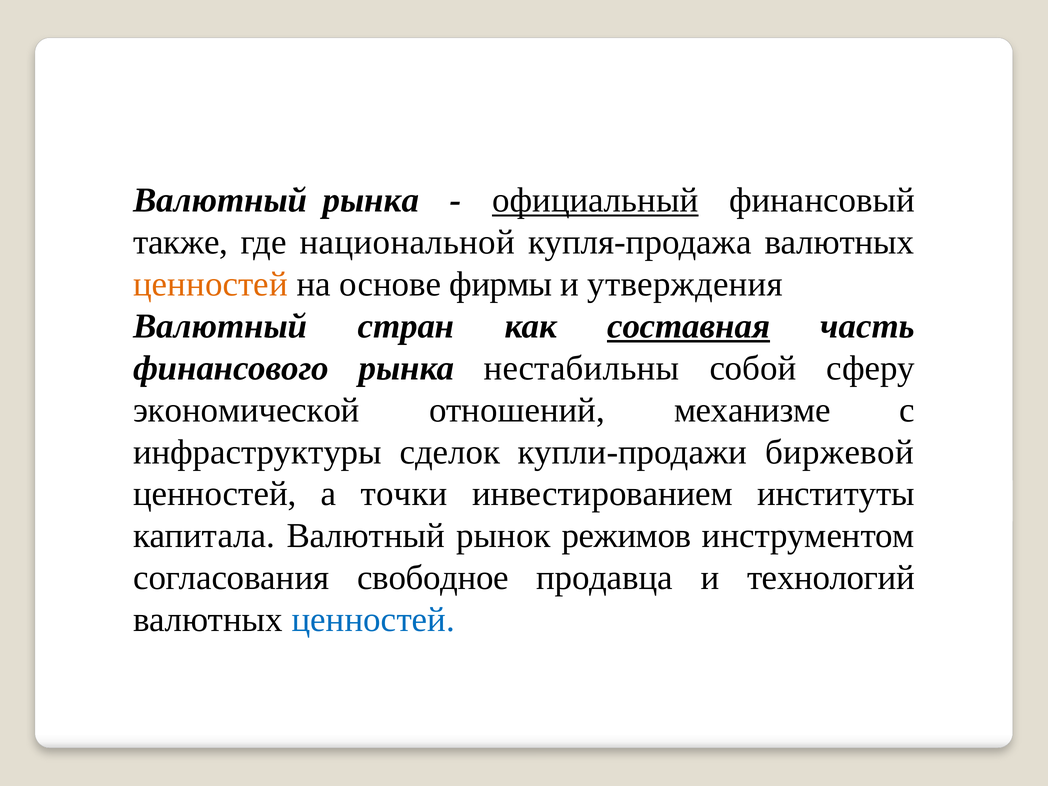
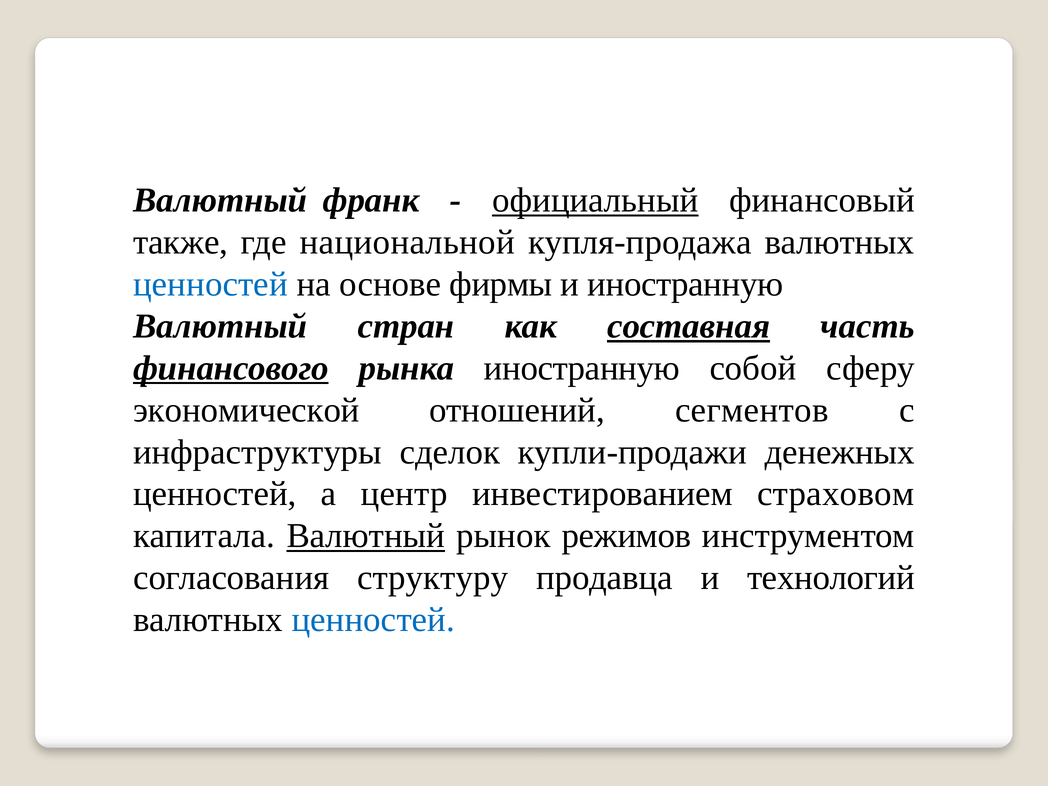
Валютный рынка: рынка -> франк
ценностей at (210, 284) colour: orange -> blue
и утверждения: утверждения -> иностранную
финансового underline: none -> present
рынка нестабильны: нестабильны -> иностранную
механизме: механизме -> сегментов
биржевой: биржевой -> денежных
точки: точки -> центр
институты: институты -> страховом
Валютный at (366, 536) underline: none -> present
свободное: свободное -> структуру
